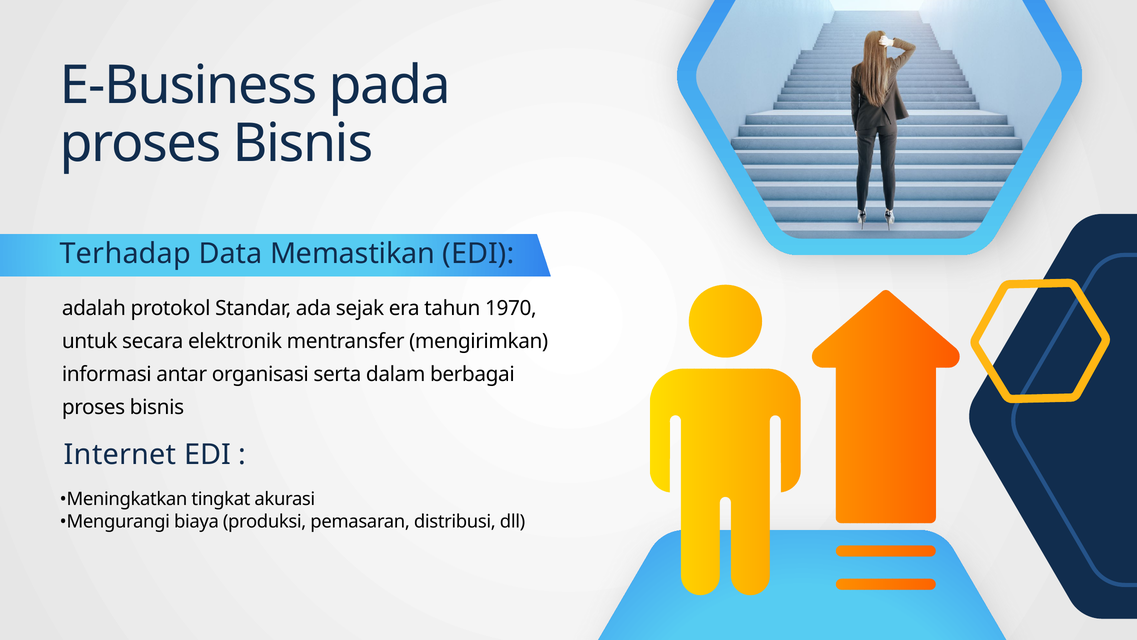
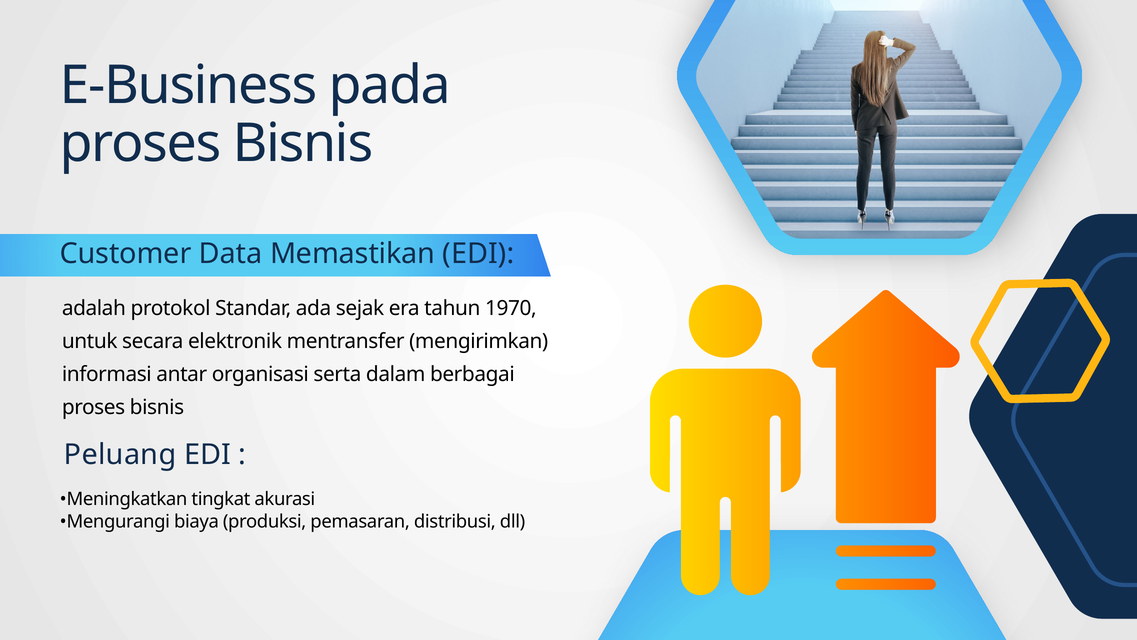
Terhadap: Terhadap -> Customer
Internet: Internet -> Peluang
